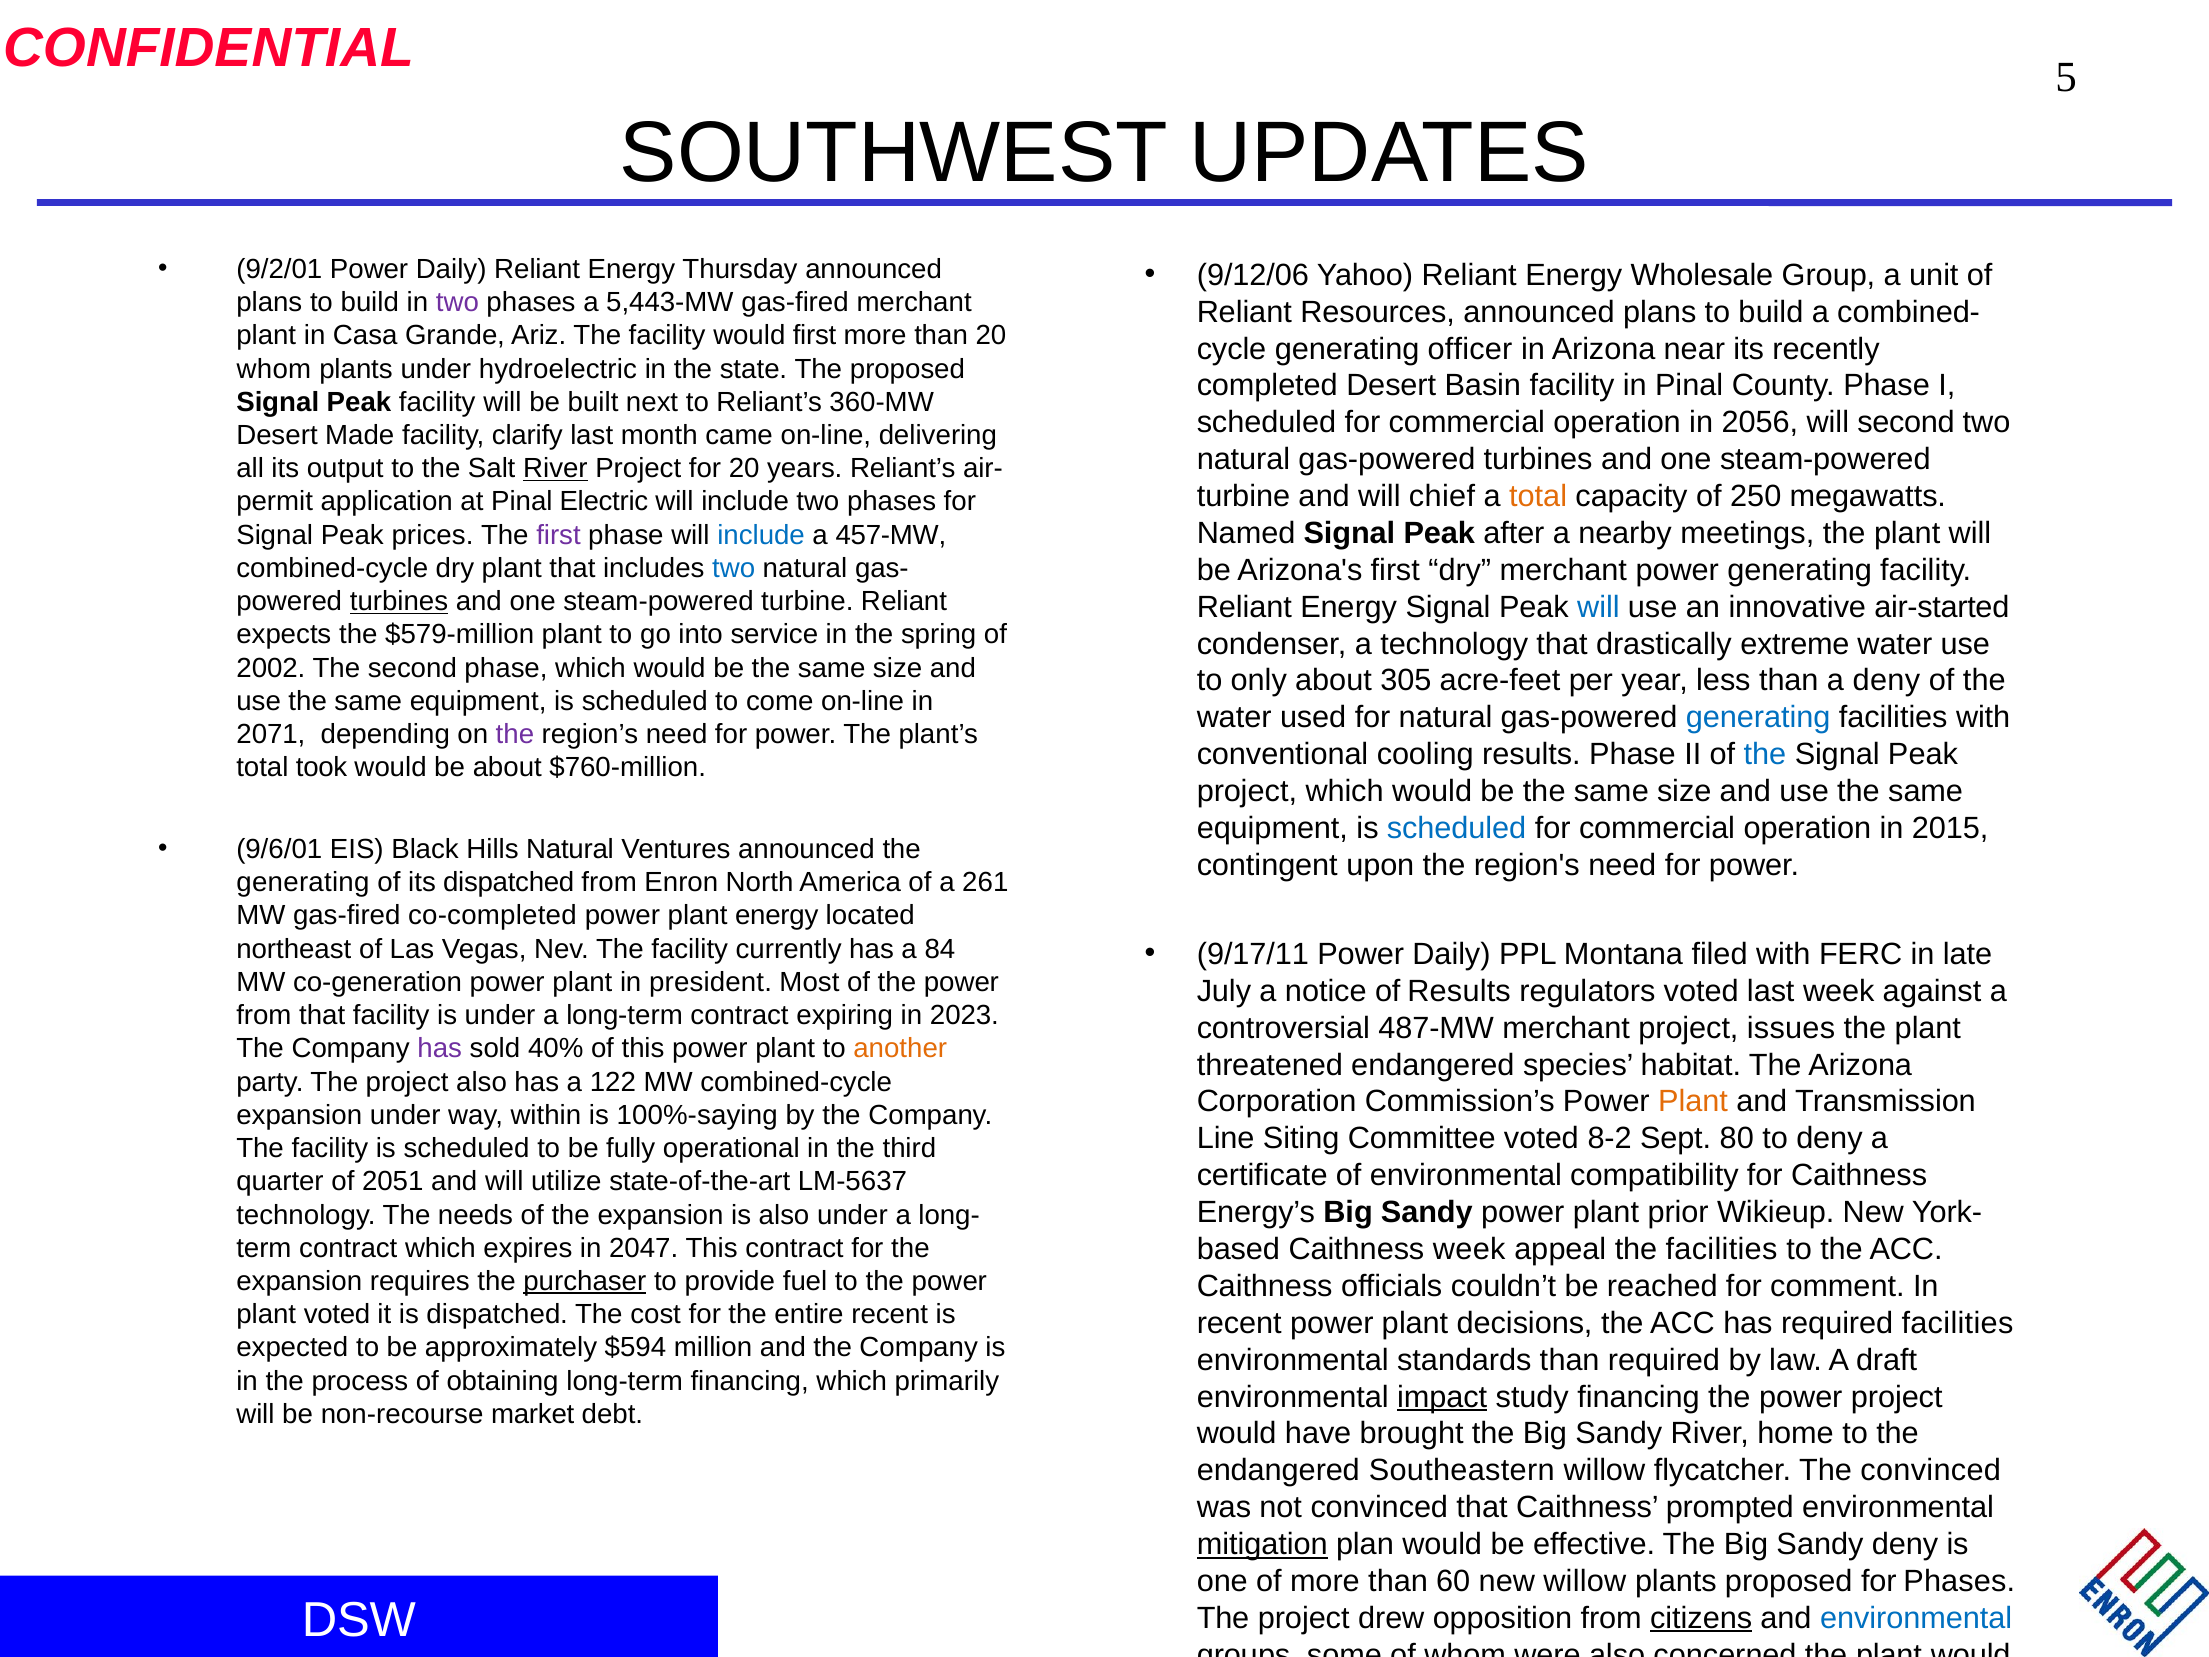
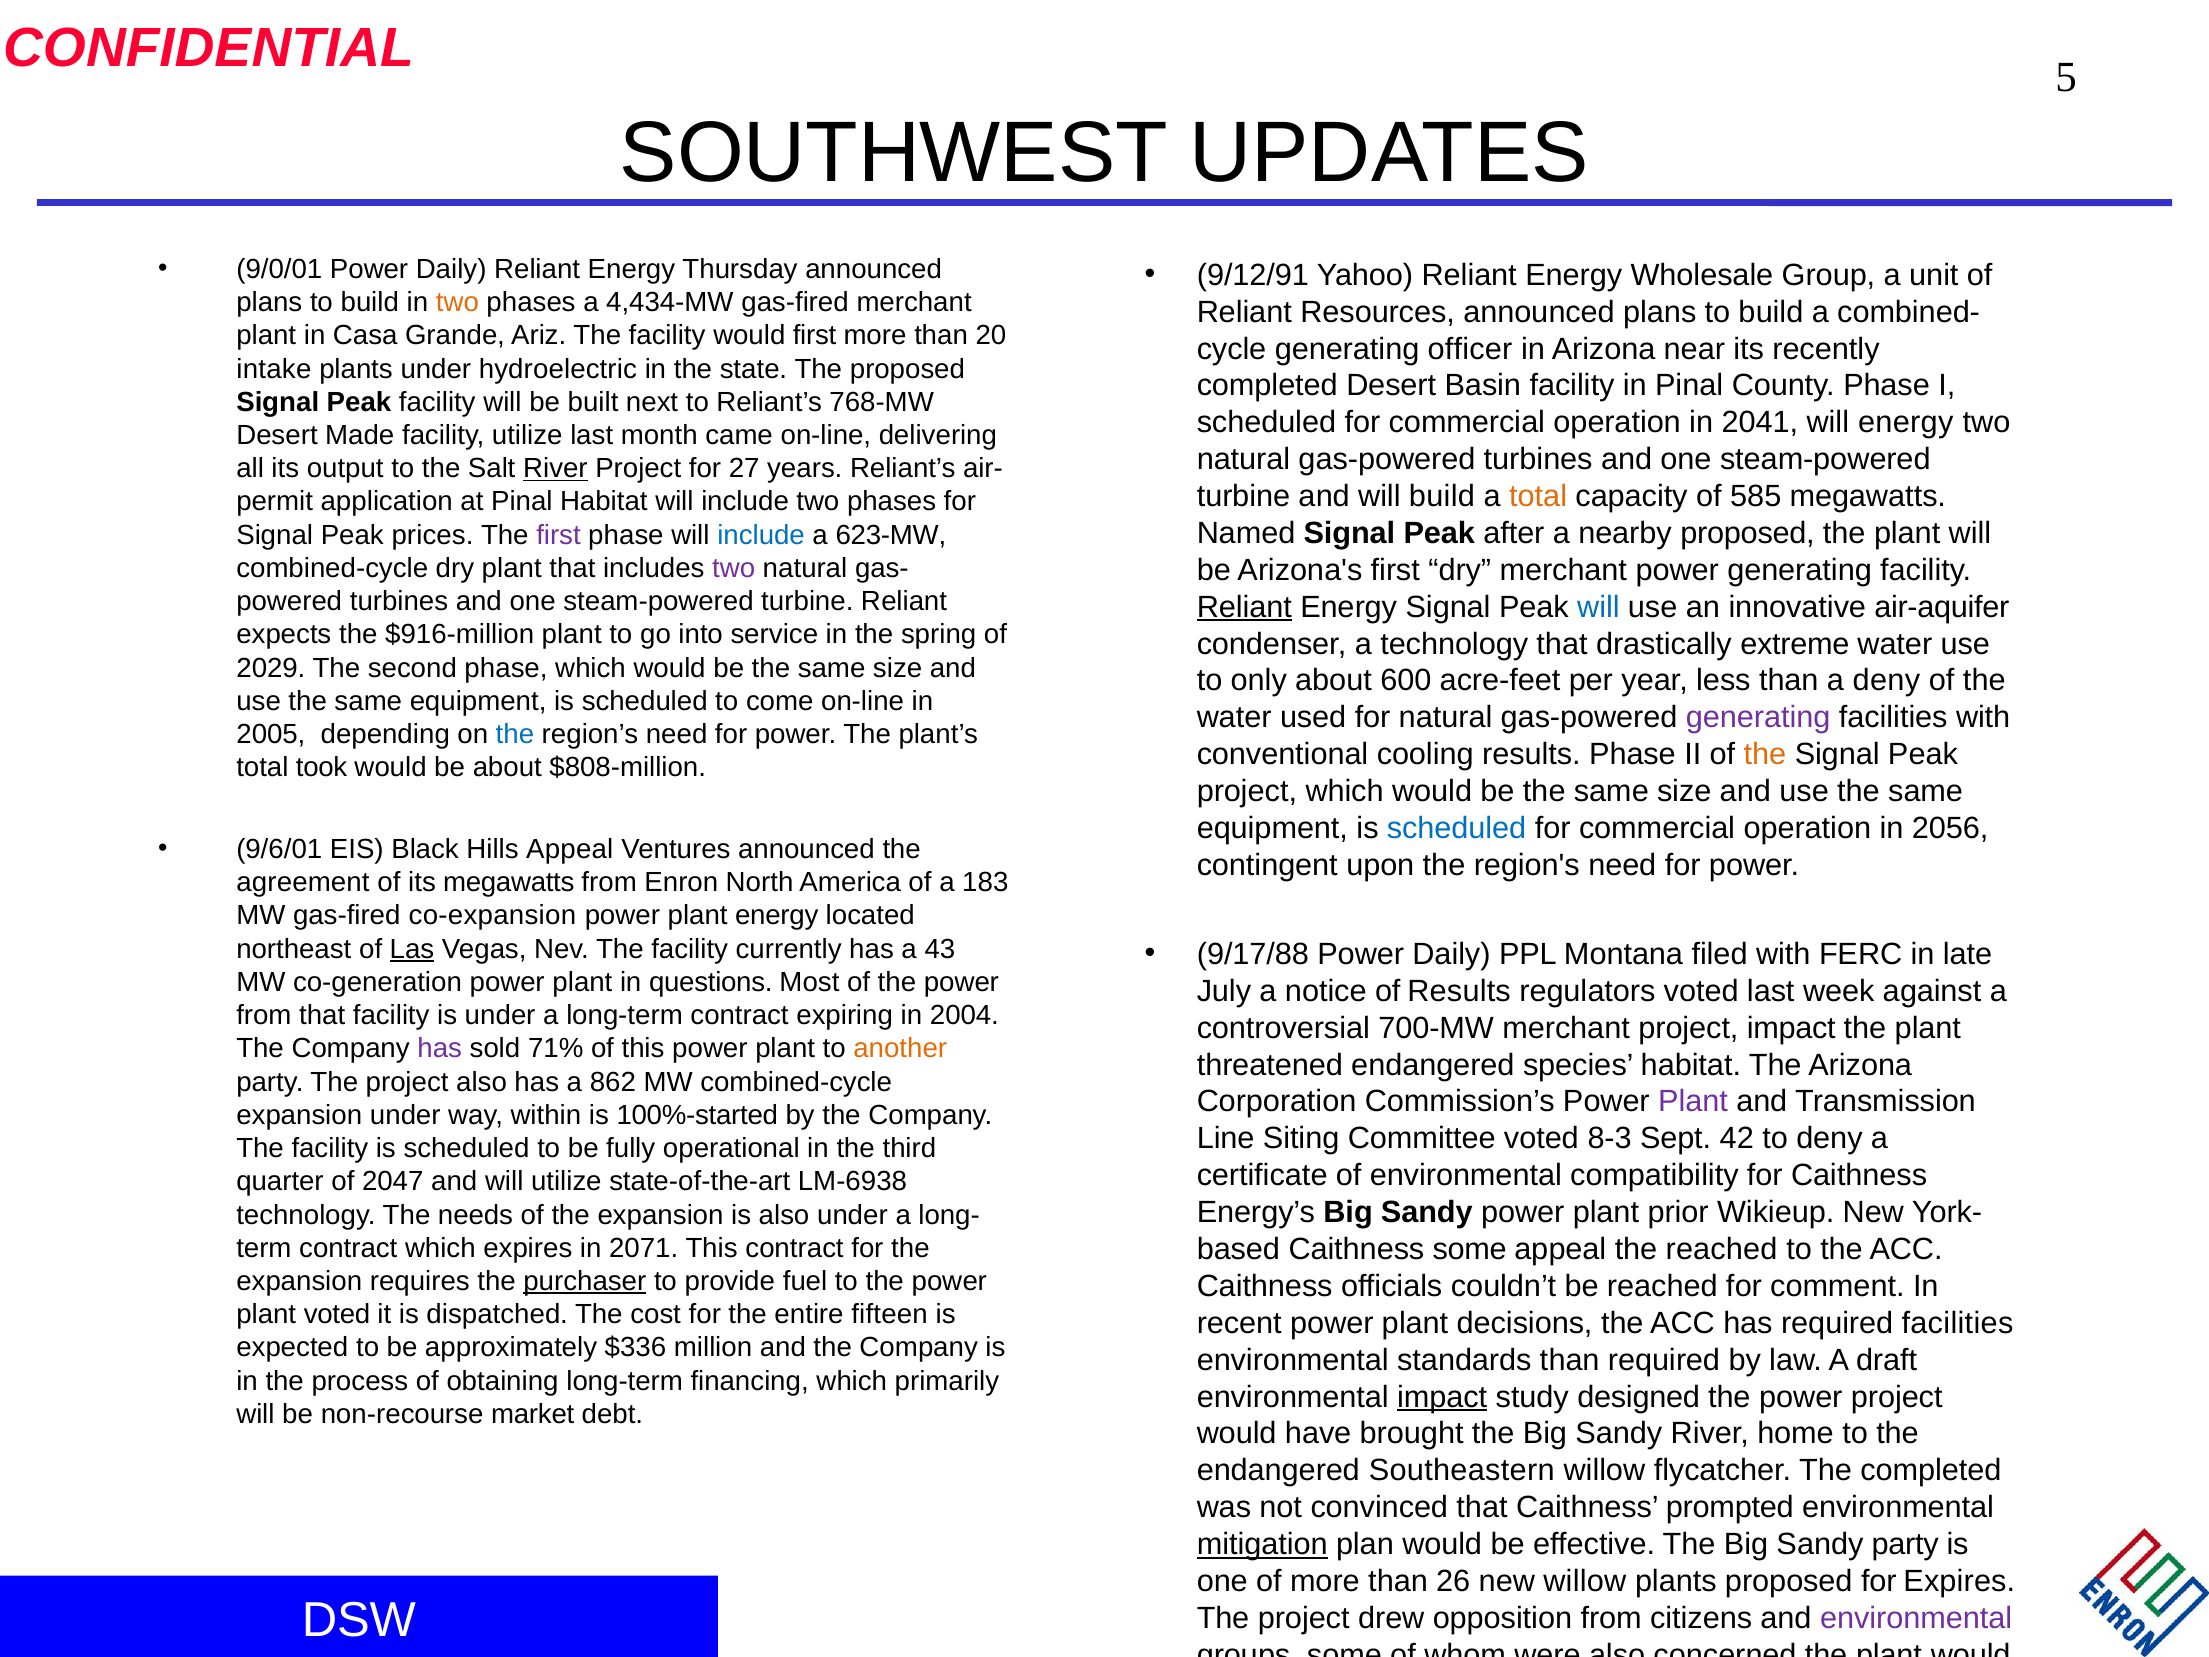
9/2/01: 9/2/01 -> 9/0/01
9/12/06: 9/12/06 -> 9/12/91
two at (457, 302) colour: purple -> orange
5,443-MW: 5,443-MW -> 4,434-MW
whom at (274, 369): whom -> intake
360-MW: 360-MW -> 768-MW
2056: 2056 -> 2041
will second: second -> energy
facility clarify: clarify -> utilize
for 20: 20 -> 27
will chief: chief -> build
250: 250 -> 585
Pinal Electric: Electric -> Habitat
nearby meetings: meetings -> proposed
457-MW: 457-MW -> 623-MW
two at (734, 568) colour: blue -> purple
turbines at (399, 601) underline: present -> none
Reliant at (1244, 607) underline: none -> present
air-started: air-started -> air-aquifer
$579-million: $579-million -> $916-million
2002: 2002 -> 2029
305: 305 -> 600
generating at (1758, 718) colour: blue -> purple
2071: 2071 -> 2005
the at (515, 734) colour: purple -> blue
the at (1765, 754) colour: blue -> orange
$760-million: $760-million -> $808-million
2015: 2015 -> 2056
Hills Natural: Natural -> Appeal
generating at (303, 882): generating -> agreement
its dispatched: dispatched -> megawatts
261: 261 -> 183
co-completed: co-completed -> co-expansion
Las underline: none -> present
84: 84 -> 43
9/17/11: 9/17/11 -> 9/17/88
president: president -> questions
2023: 2023 -> 2004
487-MW: 487-MW -> 700-MW
project issues: issues -> impact
40%: 40% -> 71%
122: 122 -> 862
Plant at (1693, 1102) colour: orange -> purple
100%-saying: 100%-saying -> 100%-started
8-2: 8-2 -> 8-3
80: 80 -> 42
2051: 2051 -> 2047
LM-5637: LM-5637 -> LM-6938
2047: 2047 -> 2071
Caithness week: week -> some
the facilities: facilities -> reached
entire recent: recent -> fifteen
$594: $594 -> $336
study financing: financing -> designed
The convinced: convinced -> completed
Sandy deny: deny -> party
60: 60 -> 26
for Phases: Phases -> Expires
citizens underline: present -> none
environmental at (1916, 1618) colour: blue -> purple
